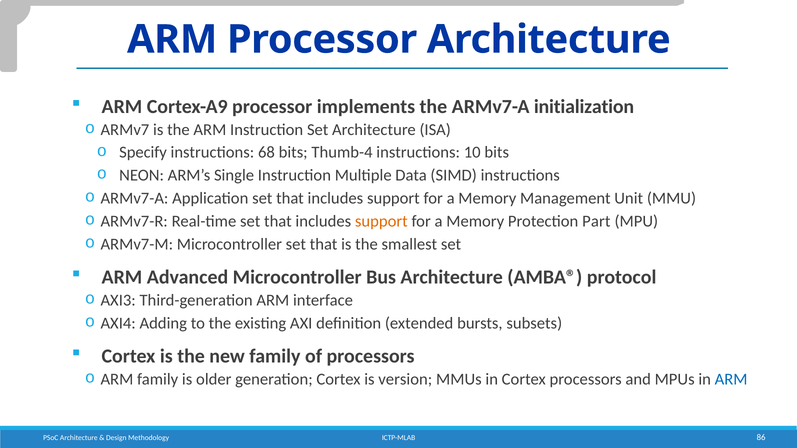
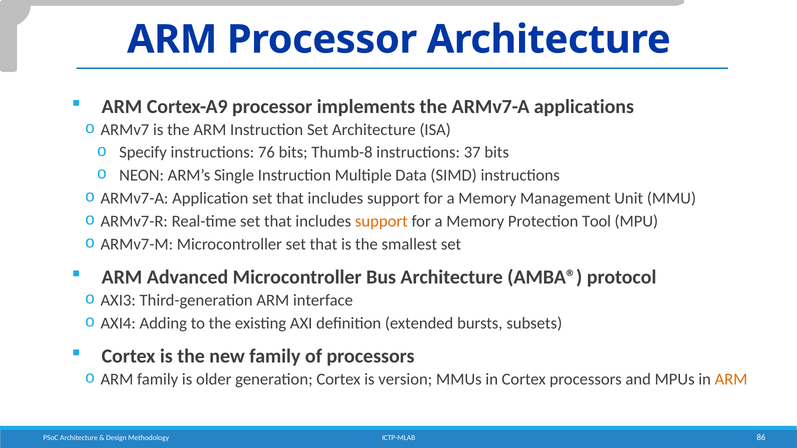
initialization: initialization -> applications
68: 68 -> 76
Thumb-4: Thumb-4 -> Thumb-8
10: 10 -> 37
Part: Part -> Tool
ARM at (731, 379) colour: blue -> orange
